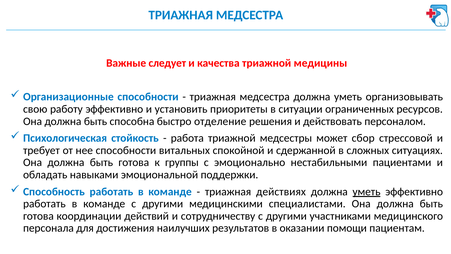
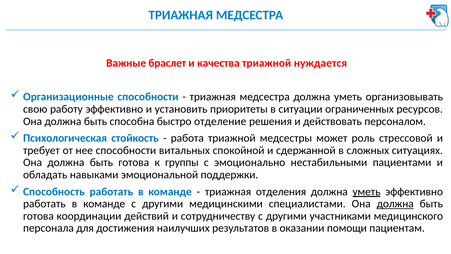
следует: следует -> браслет
медицины: медицины -> нуждается
сбор: сбор -> роль
действиях: действиях -> отделения
должна at (395, 204) underline: none -> present
